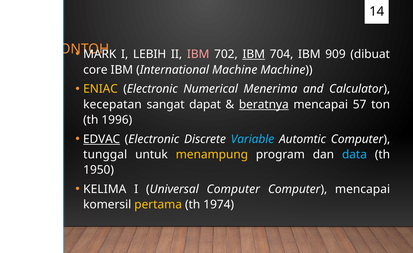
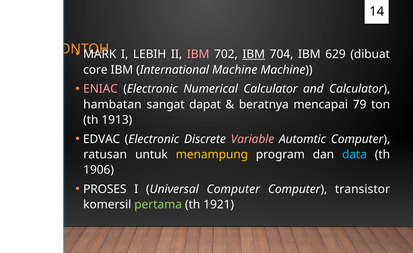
909: 909 -> 629
ENIAC colour: yellow -> pink
Numerical Menerima: Menerima -> Calculator
kecepatan: kecepatan -> hambatan
beratnya underline: present -> none
57: 57 -> 79
1996: 1996 -> 1913
EDVAC underline: present -> none
Variable colour: light blue -> pink
tunggal: tunggal -> ratusan
1950: 1950 -> 1906
KELIMA: KELIMA -> PROSES
Computer mencapai: mencapai -> transistor
pertama colour: yellow -> light green
1974: 1974 -> 1921
